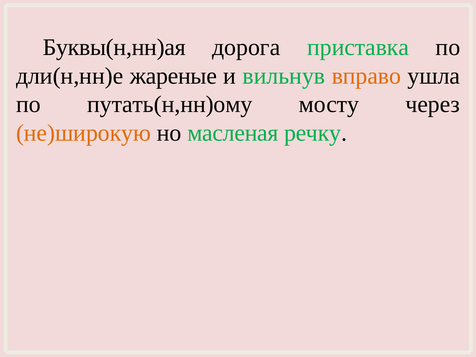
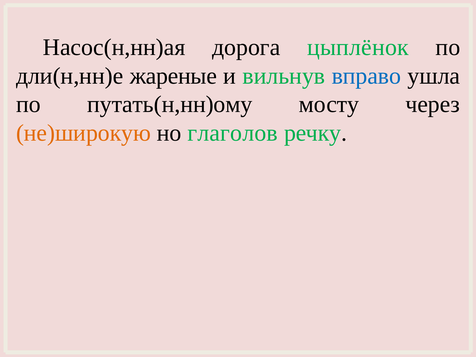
Буквы(н,нн)ая: Буквы(н,нн)ая -> Насос(н,нн)ая
приставка: приставка -> цыплёнок
вправо colour: orange -> blue
масленая: масленая -> глаголов
